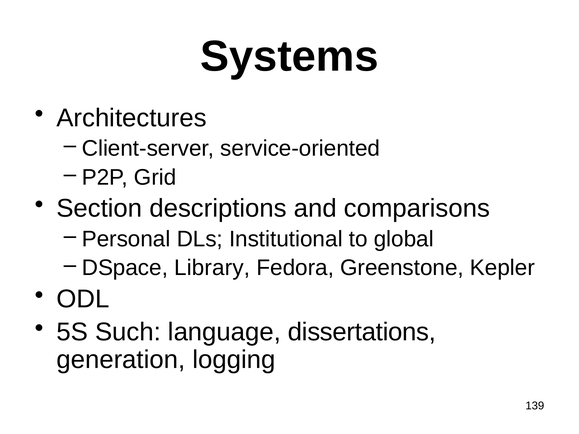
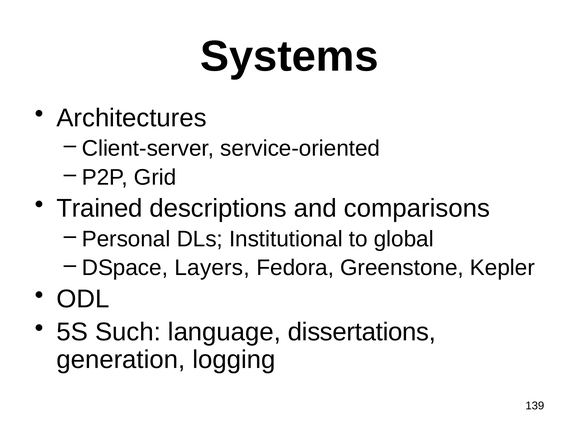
Section: Section -> Trained
Library: Library -> Layers
